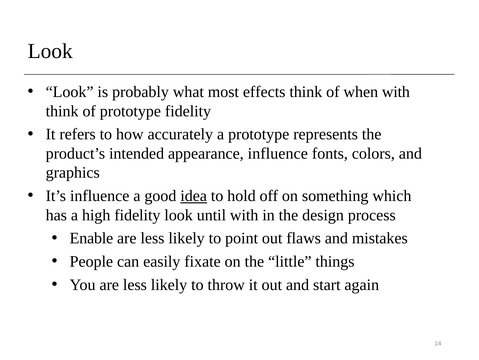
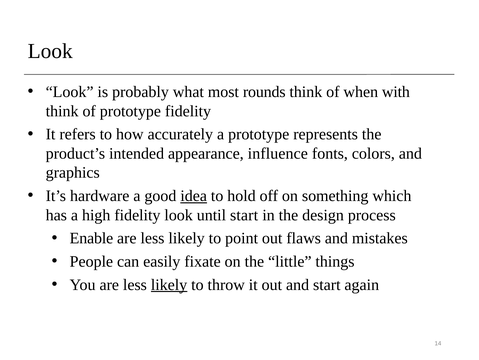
effects: effects -> rounds
It’s influence: influence -> hardware
until with: with -> start
likely at (169, 284) underline: none -> present
